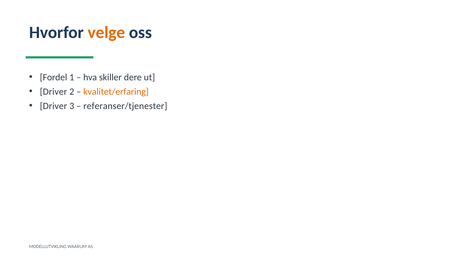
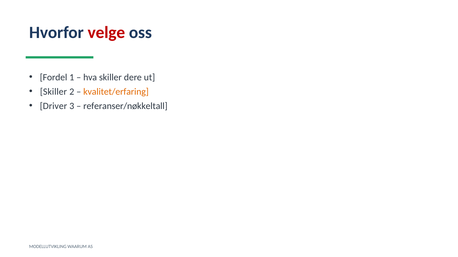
velge colour: orange -> red
Driver at (54, 92): Driver -> Skiller
referanser/tjenester: referanser/tjenester -> referanser/nøkkeltall
